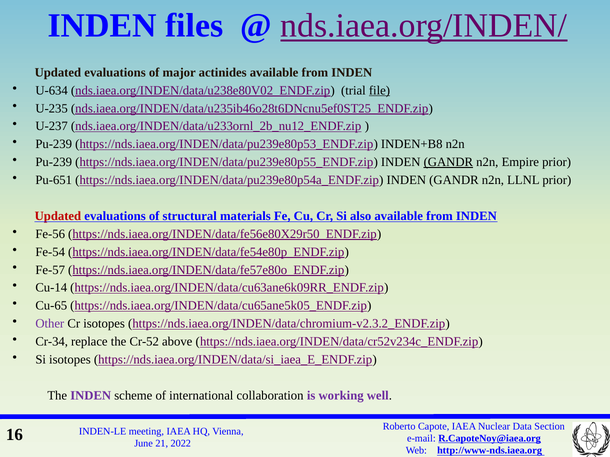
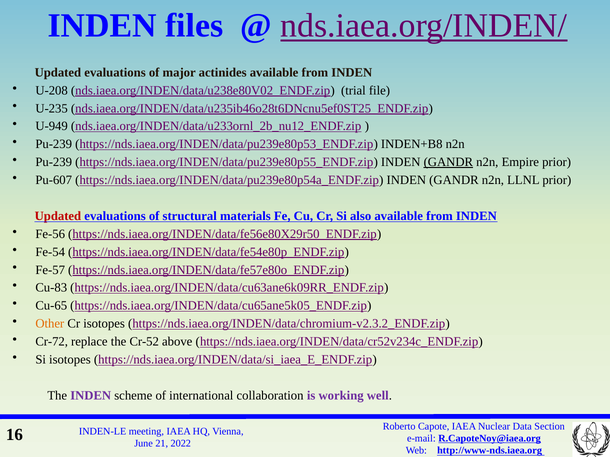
U-634: U-634 -> U-208
file underline: present -> none
U-237: U-237 -> U-949
Pu-651: Pu-651 -> Pu-607
Cu-14: Cu-14 -> Cu-83
Other colour: purple -> orange
Cr-34: Cr-34 -> Cr-72
